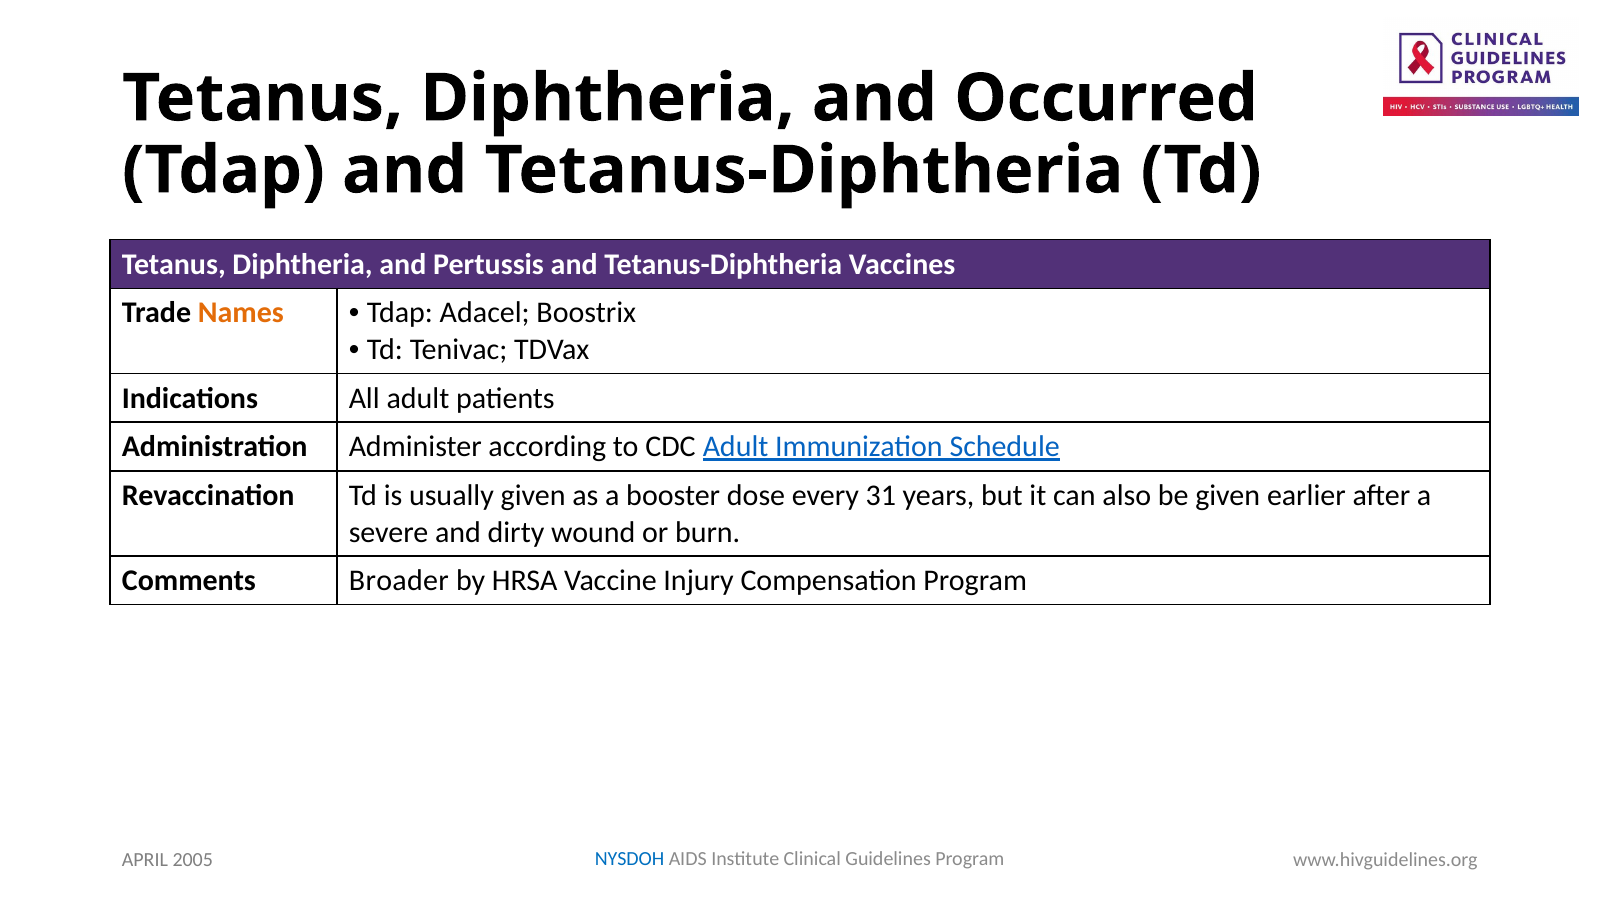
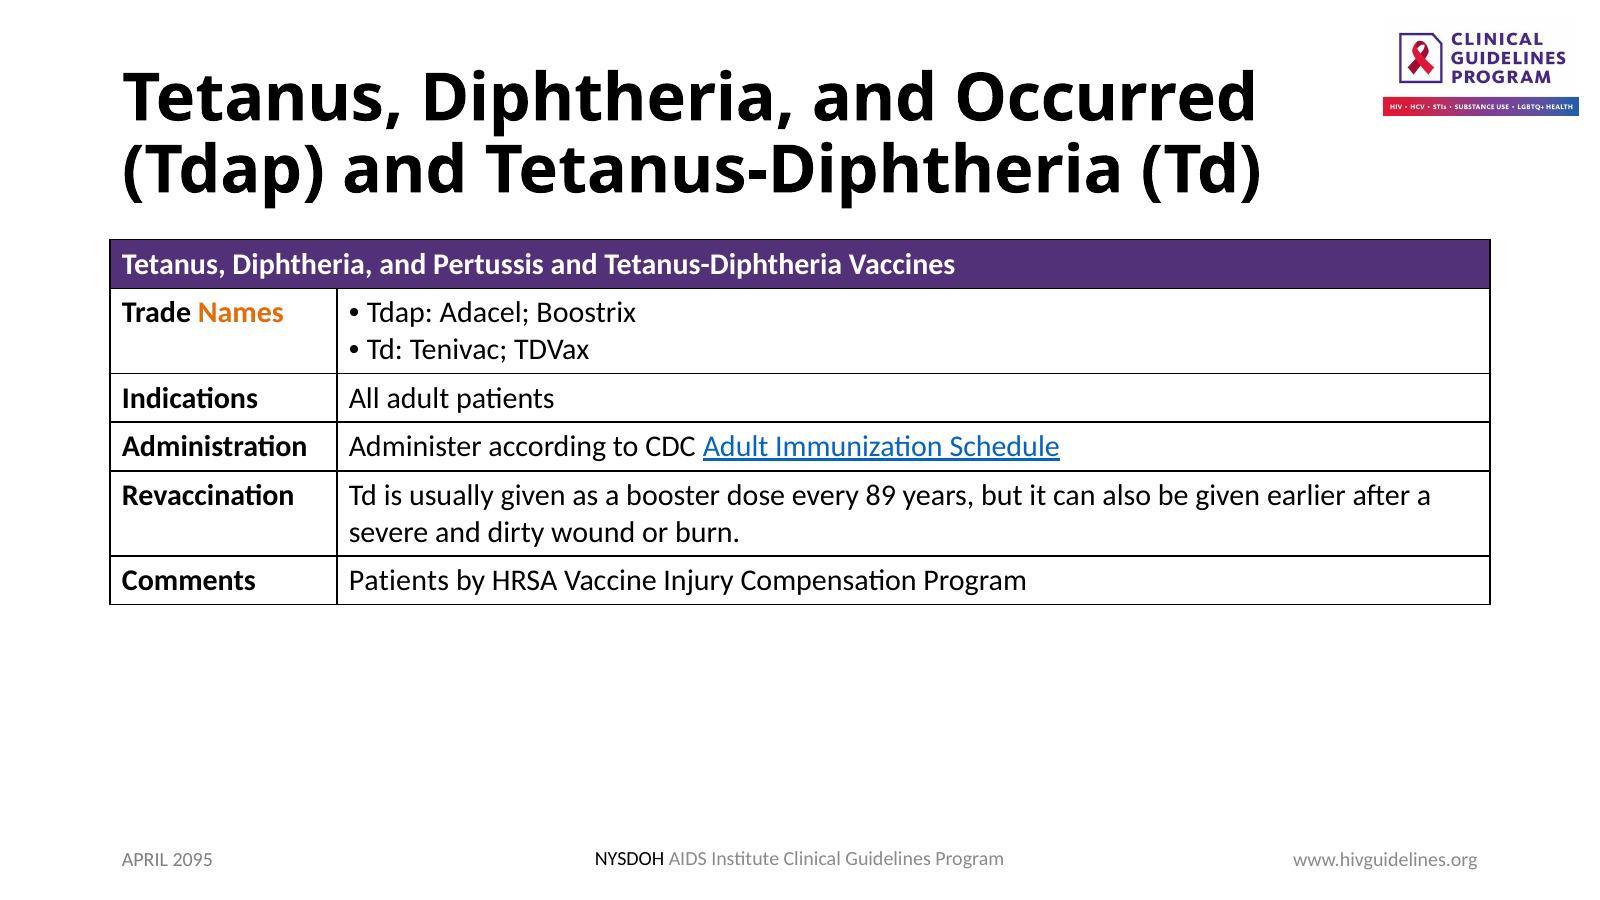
31: 31 -> 89
Comments Broader: Broader -> Patients
NYSDOH colour: blue -> black
2005: 2005 -> 2095
